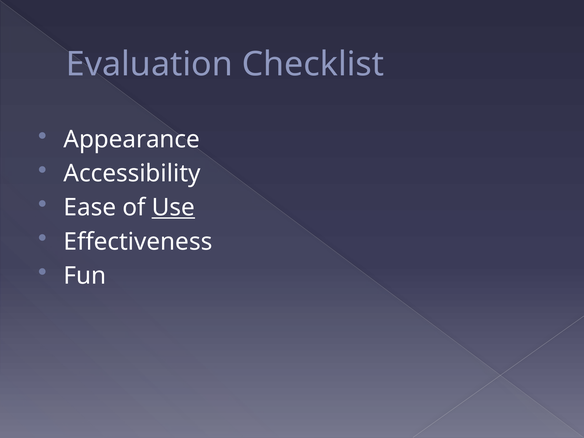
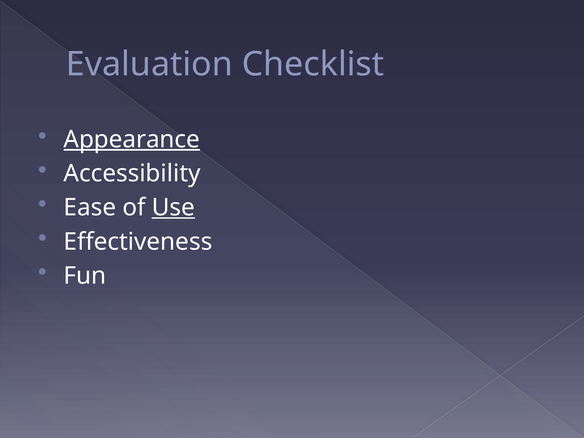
Appearance underline: none -> present
